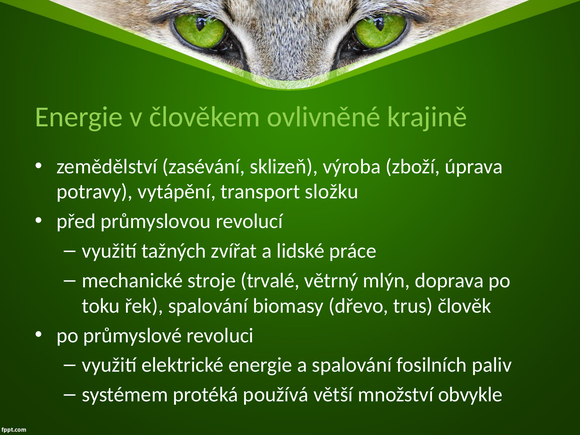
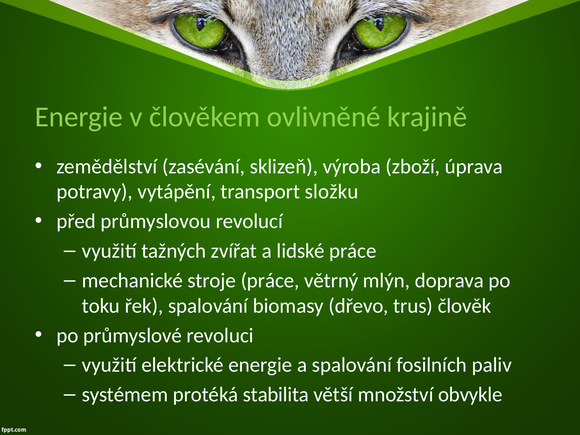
stroje trvalé: trvalé -> práce
používá: používá -> stabilita
